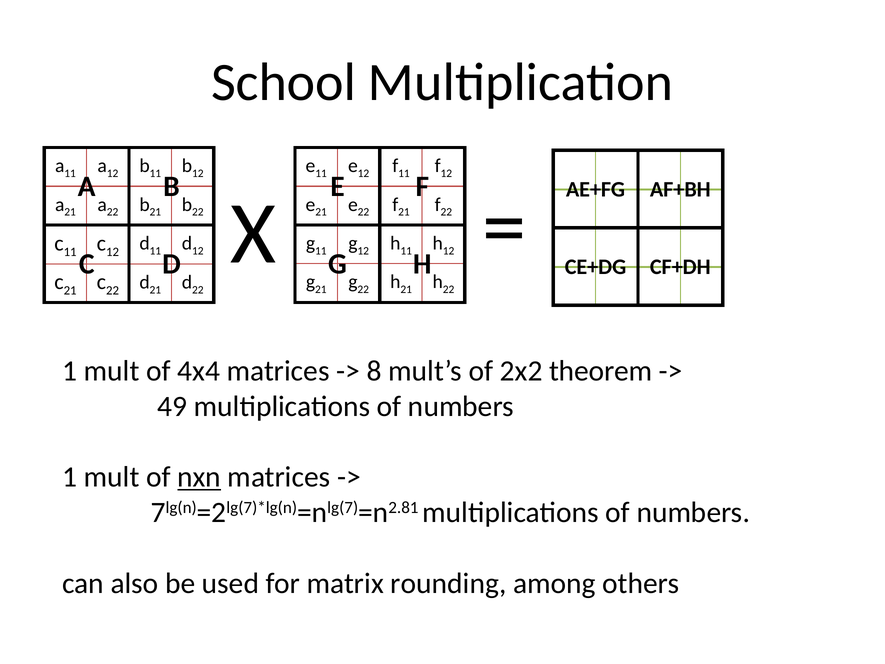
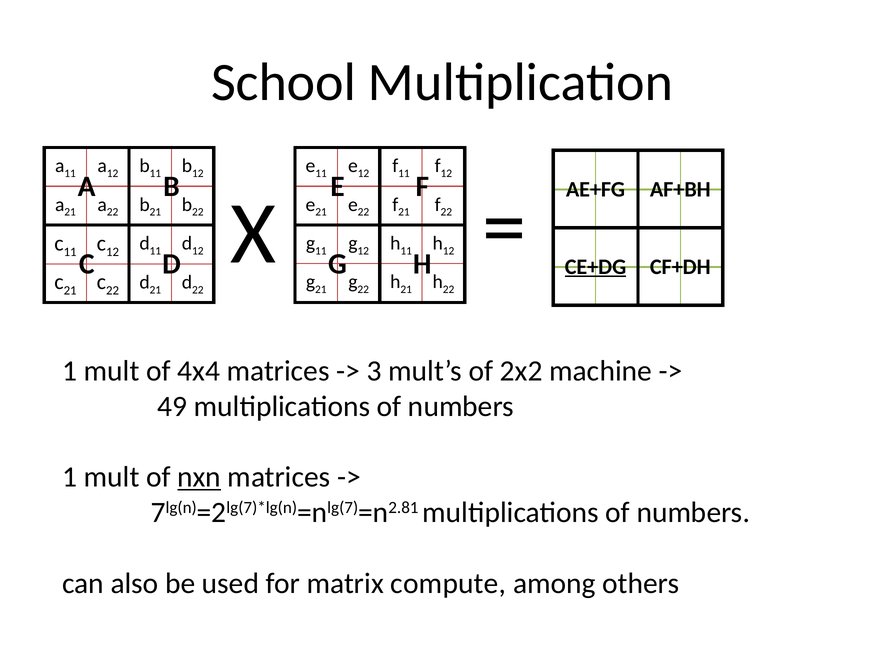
CE+DG underline: none -> present
8: 8 -> 3
theorem: theorem -> machine
rounding: rounding -> compute
